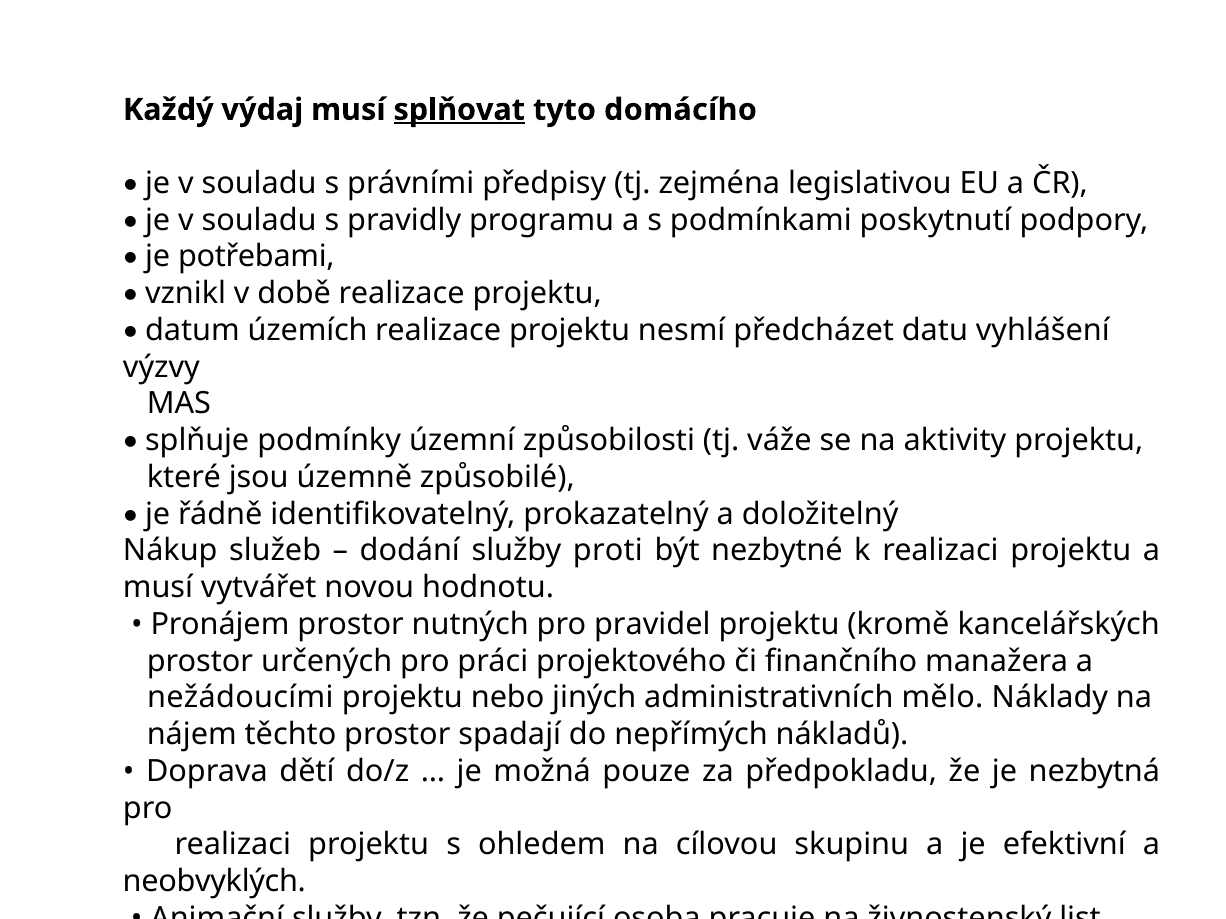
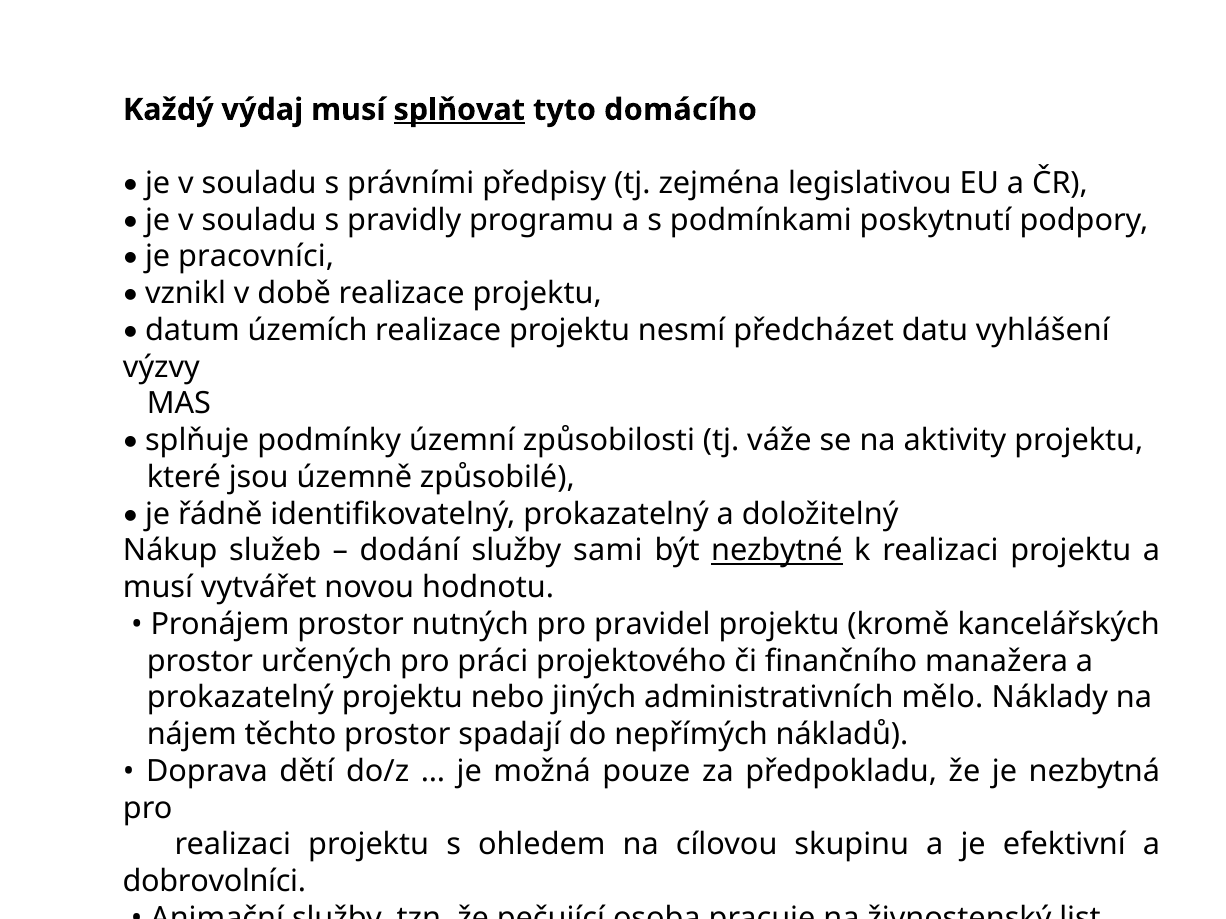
potřebami: potřebami -> pracovníci
proti: proti -> sami
nezbytné underline: none -> present
nežádoucími at (240, 698): nežádoucími -> prokazatelný
neobvyklých: neobvyklých -> dobrovolníci
